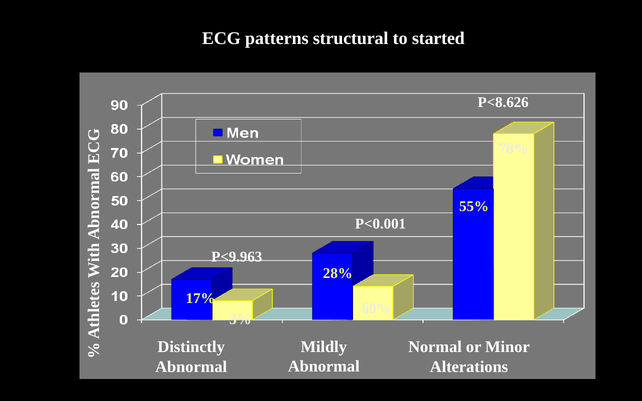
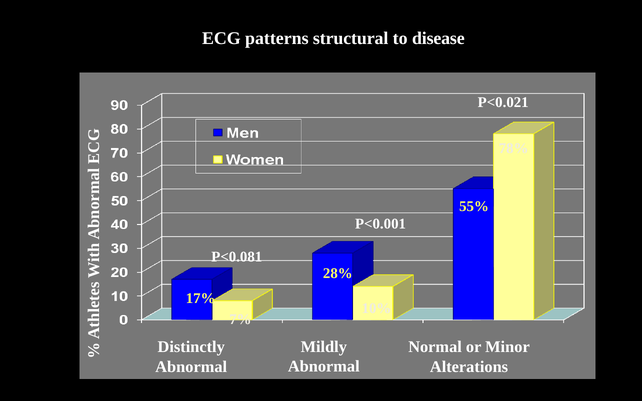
started: started -> disease
P<8.626: P<8.626 -> P<0.021
P<9.963: P<9.963 -> P<0.081
60%: 60% -> 10%
3%: 3% -> 7%
